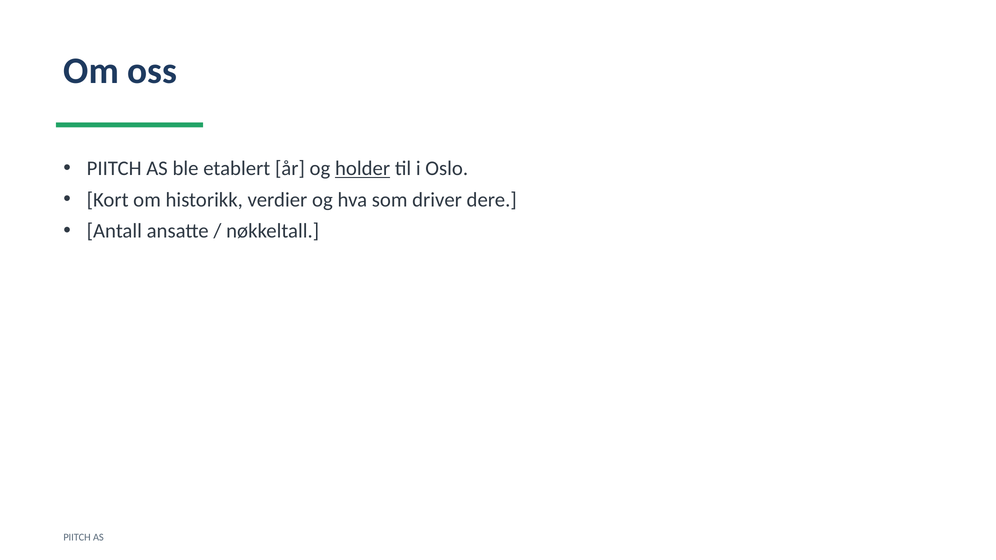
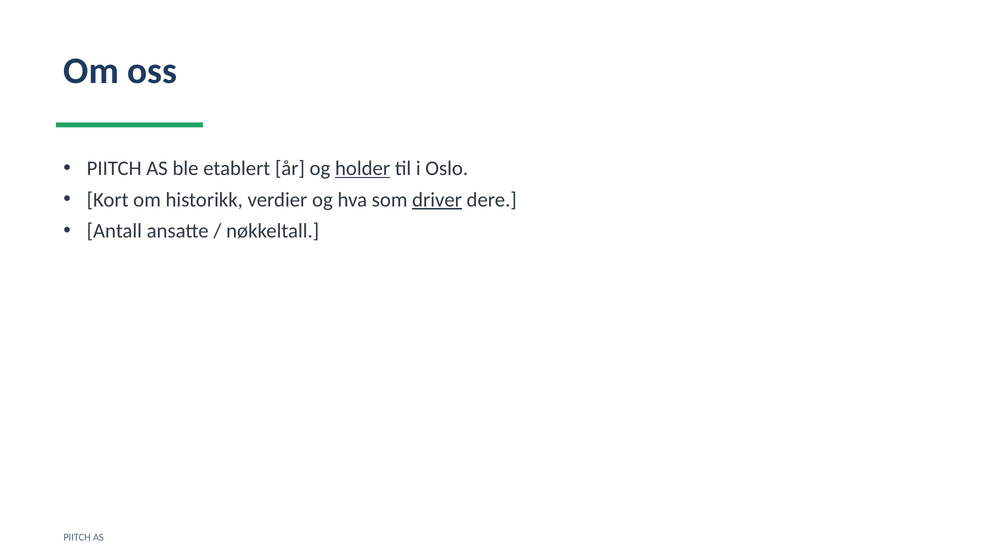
driver underline: none -> present
